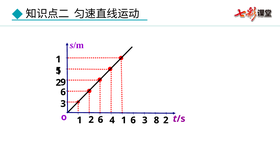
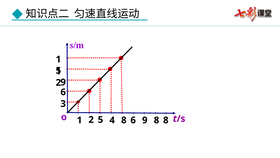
2 6: 6 -> 5
4 1: 1 -> 8
3 at (145, 120): 3 -> 9
8 2: 2 -> 8
